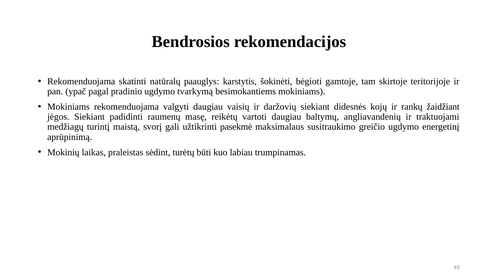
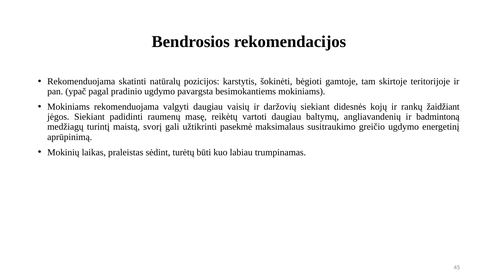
paauglys: paauglys -> pozicijos
tvarkymą: tvarkymą -> pavargsta
traktuojami: traktuojami -> badmintoną
